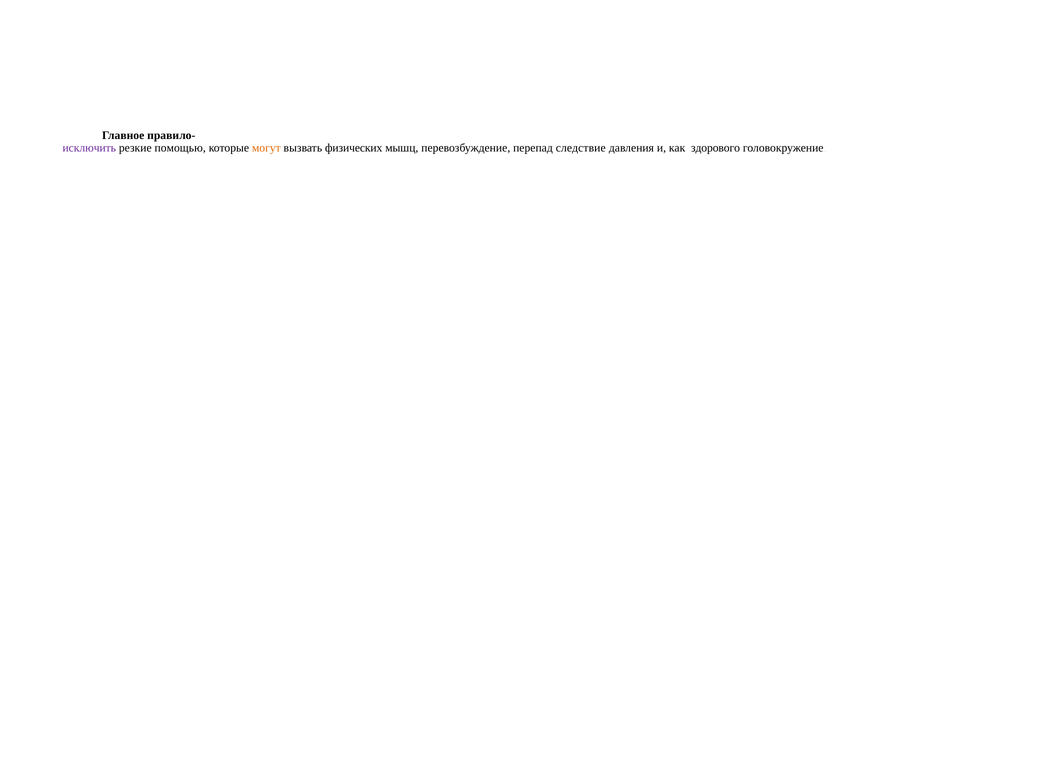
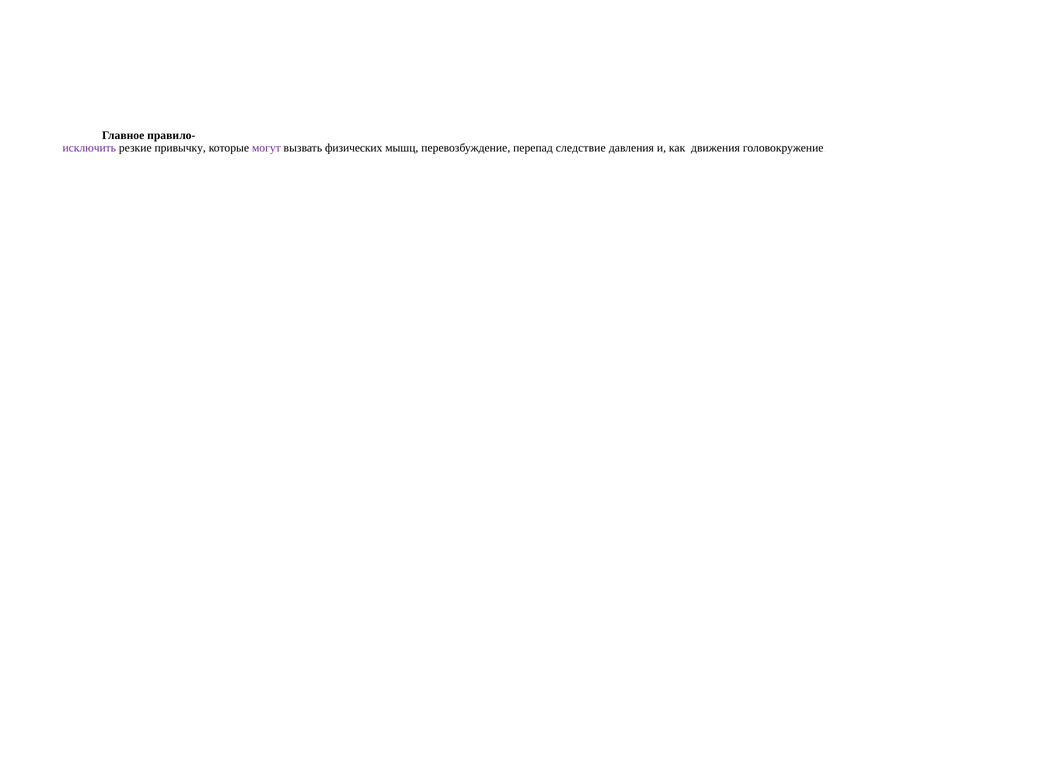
помощью: помощью -> привычку
могут colour: orange -> purple
здорового: здорового -> движения
